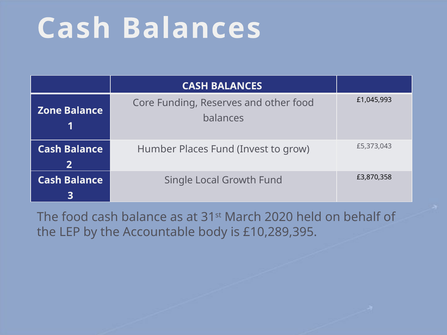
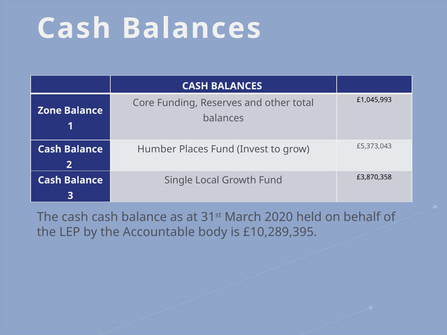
other food: food -> total
The food: food -> cash
